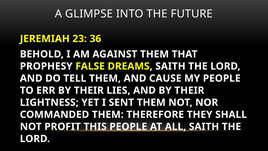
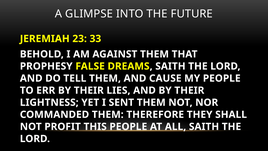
36: 36 -> 33
